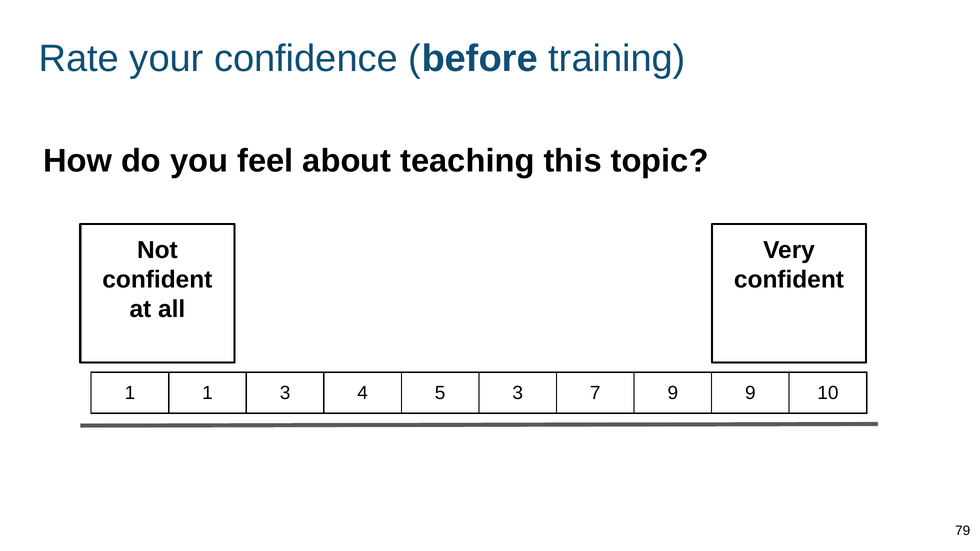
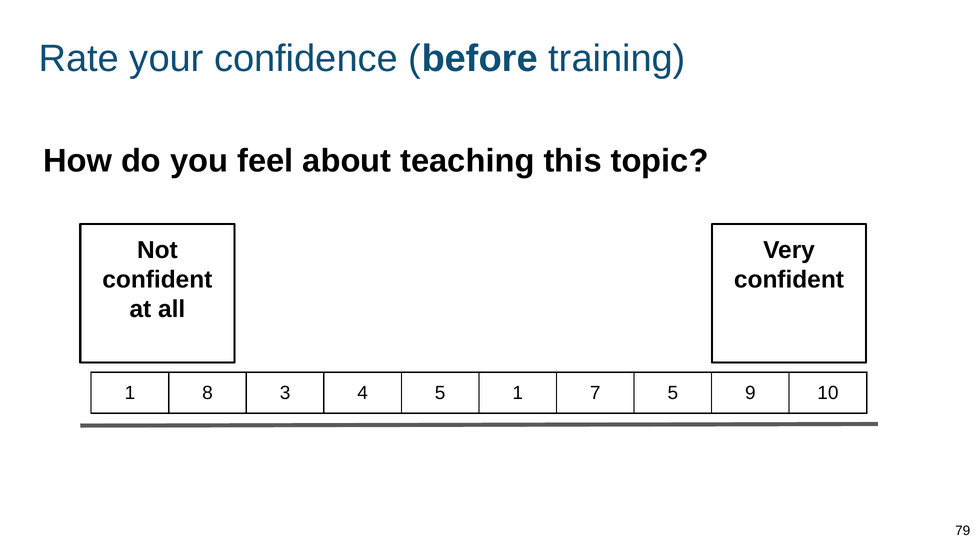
1 1: 1 -> 8
5 3: 3 -> 1
7 9: 9 -> 5
